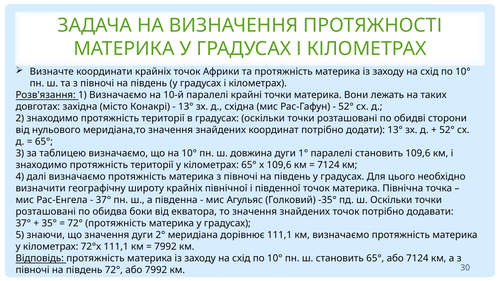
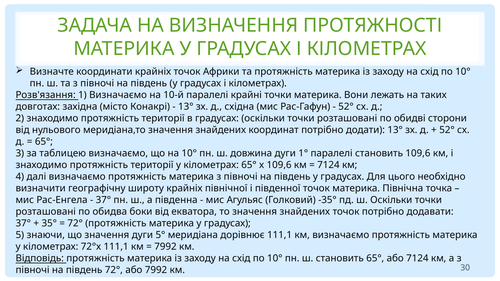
2°: 2° -> 5°
